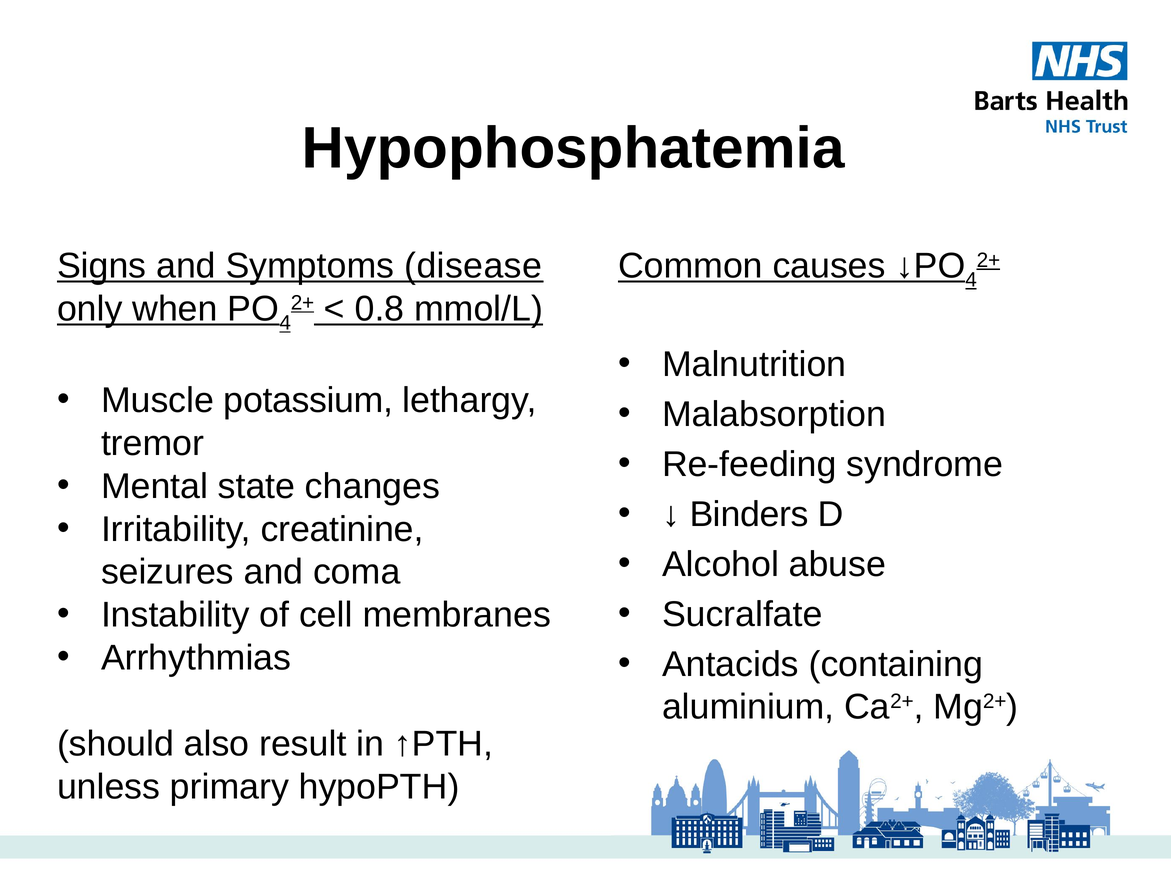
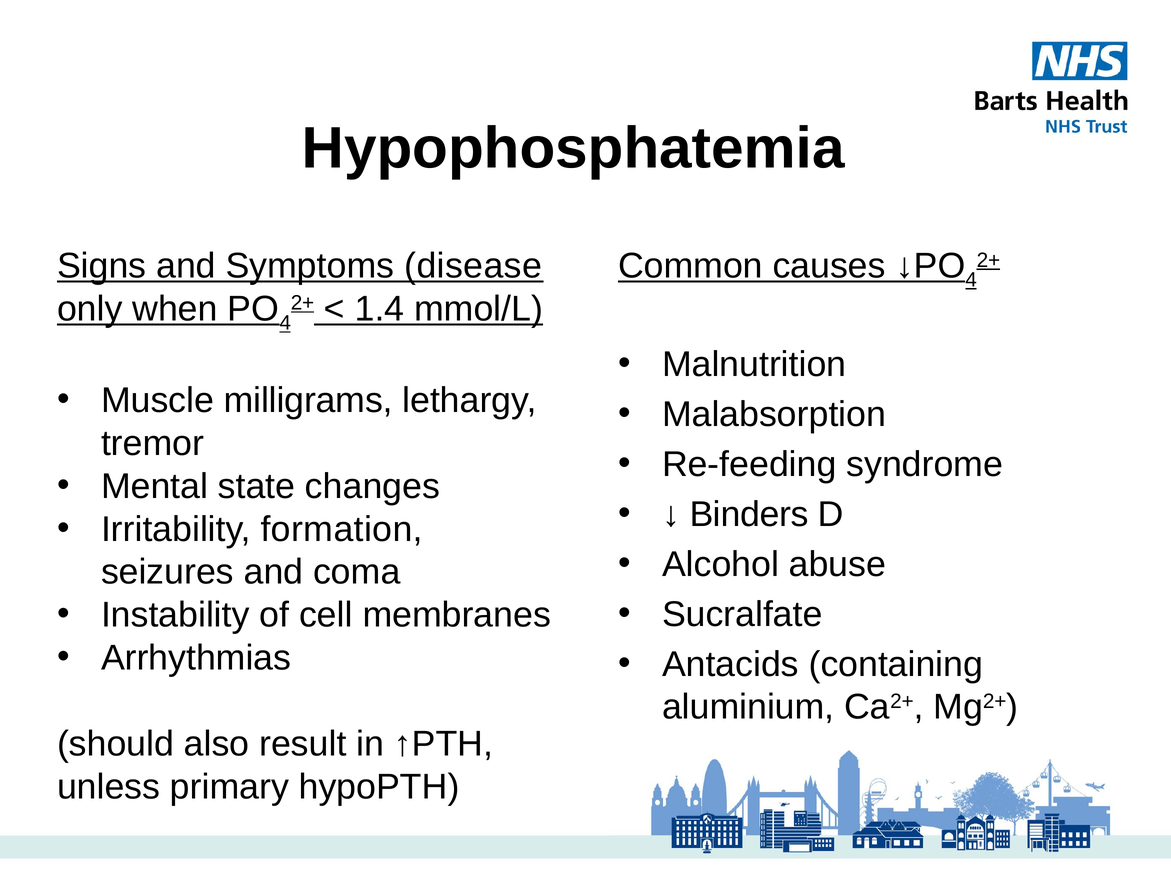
0.8: 0.8 -> 1.4
potassium: potassium -> milligrams
creatinine: creatinine -> formation
